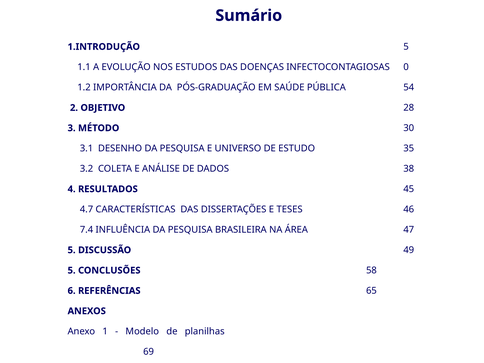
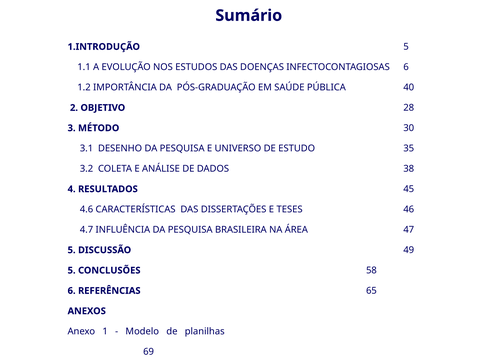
INFECTOCONTAGIOSAS 0: 0 -> 6
54: 54 -> 40
4.7: 4.7 -> 4.6
7.4: 7.4 -> 4.7
